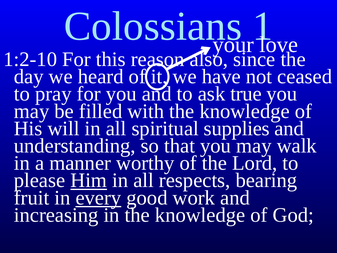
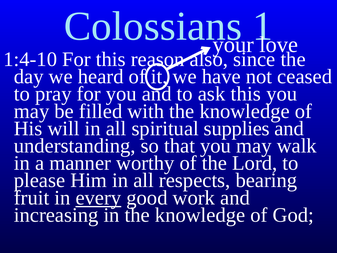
1:2-10: 1:2-10 -> 1:4-10
ask true: true -> this
Him underline: present -> none
